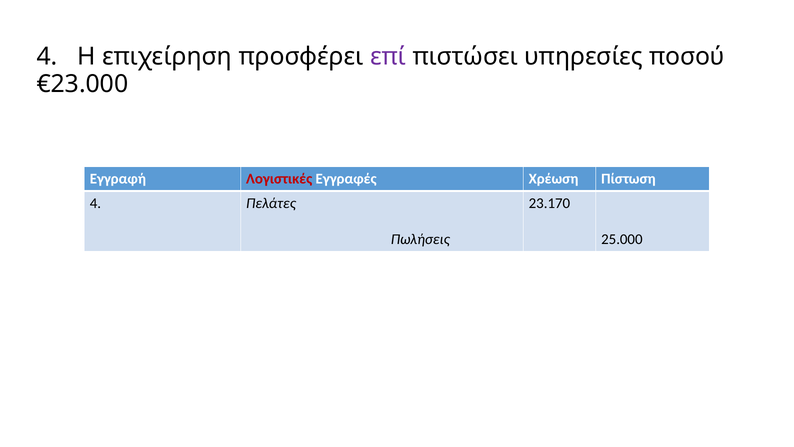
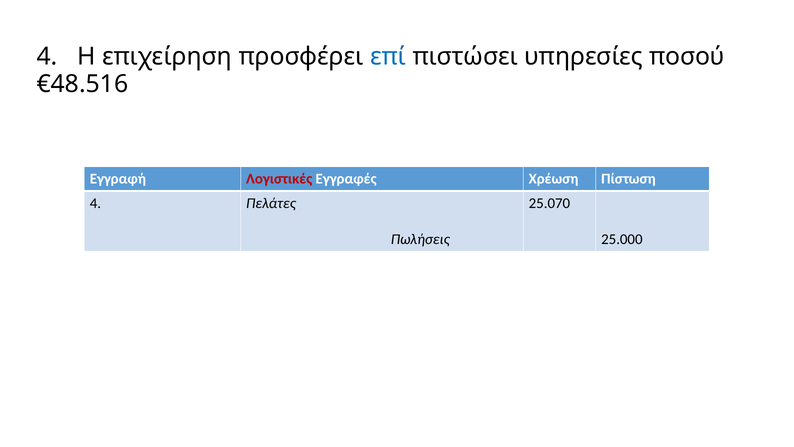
επί colour: purple -> blue
€23.000: €23.000 -> €48.516
23.170: 23.170 -> 25.070
